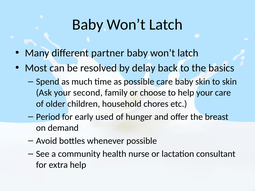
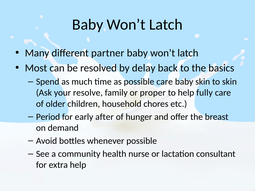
second: second -> resolve
choose: choose -> proper
help your: your -> fully
used: used -> after
